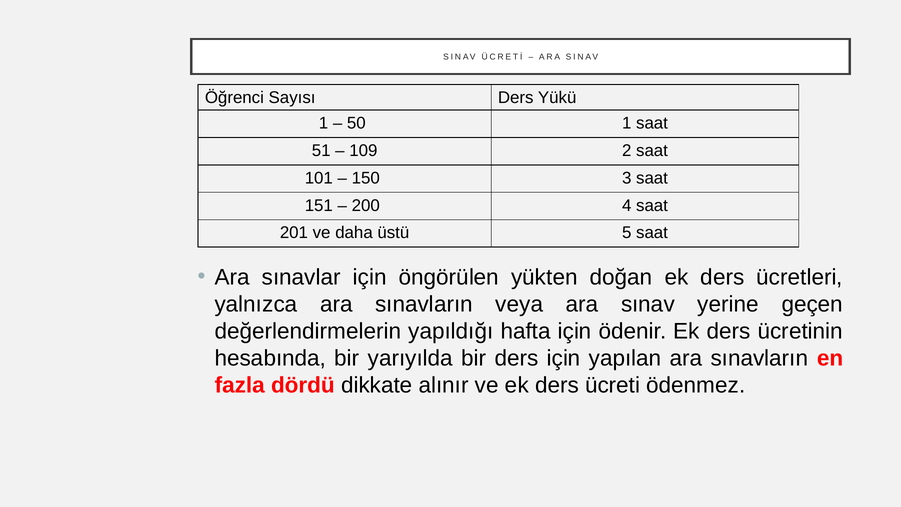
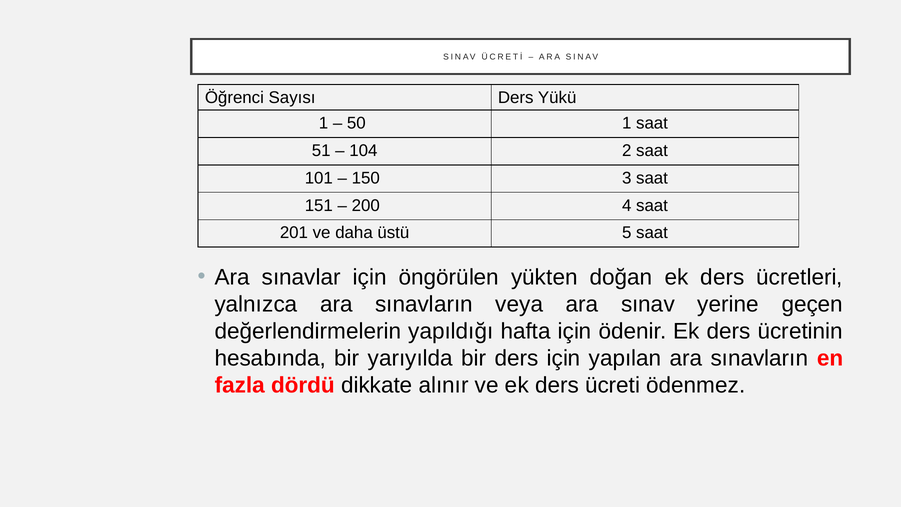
109: 109 -> 104
